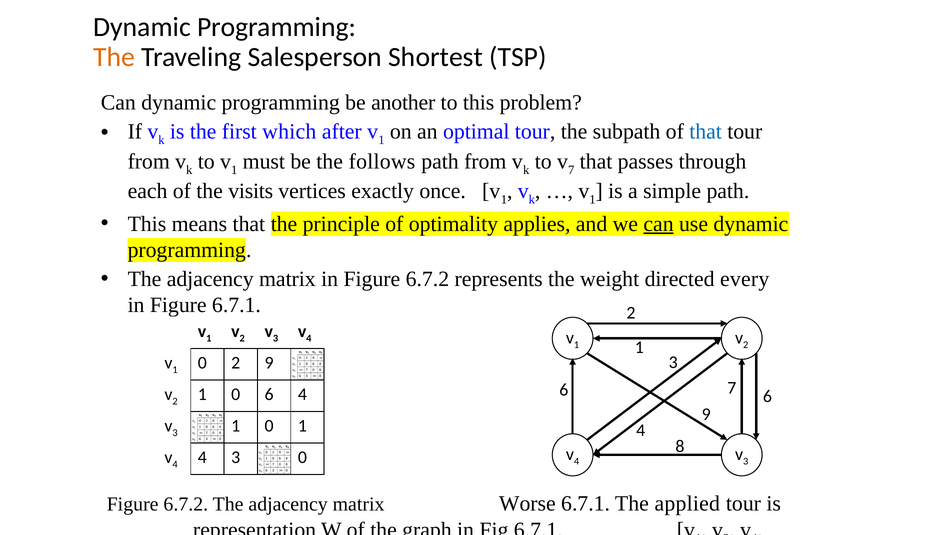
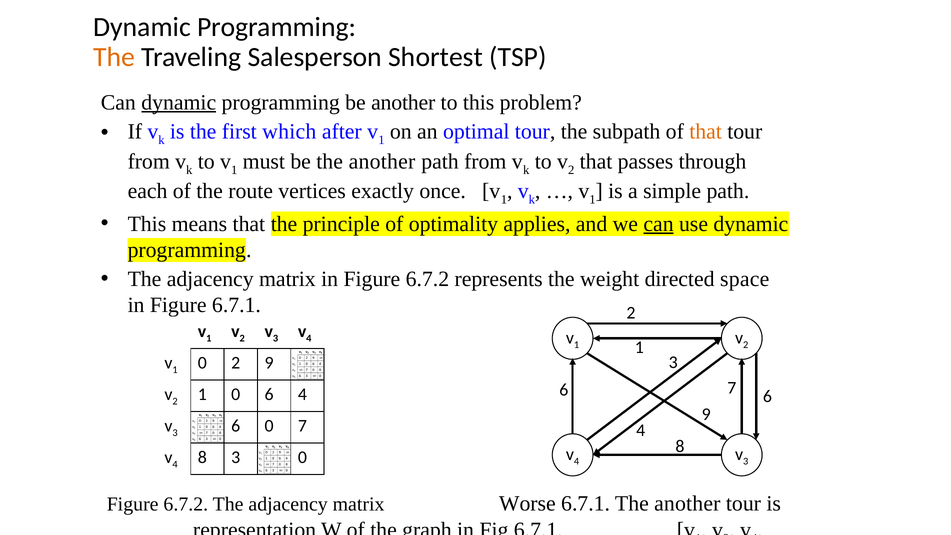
dynamic at (179, 102) underline: none -> present
that at (706, 132) colour: blue -> orange
be the follows: follows -> another
7 at (571, 170): 7 -> 2
visits: visits -> route
every: every -> space
3 1: 1 -> 6
1 at (302, 426): 1 -> 7
4 4: 4 -> 8
6.7.1 The applied: applied -> another
